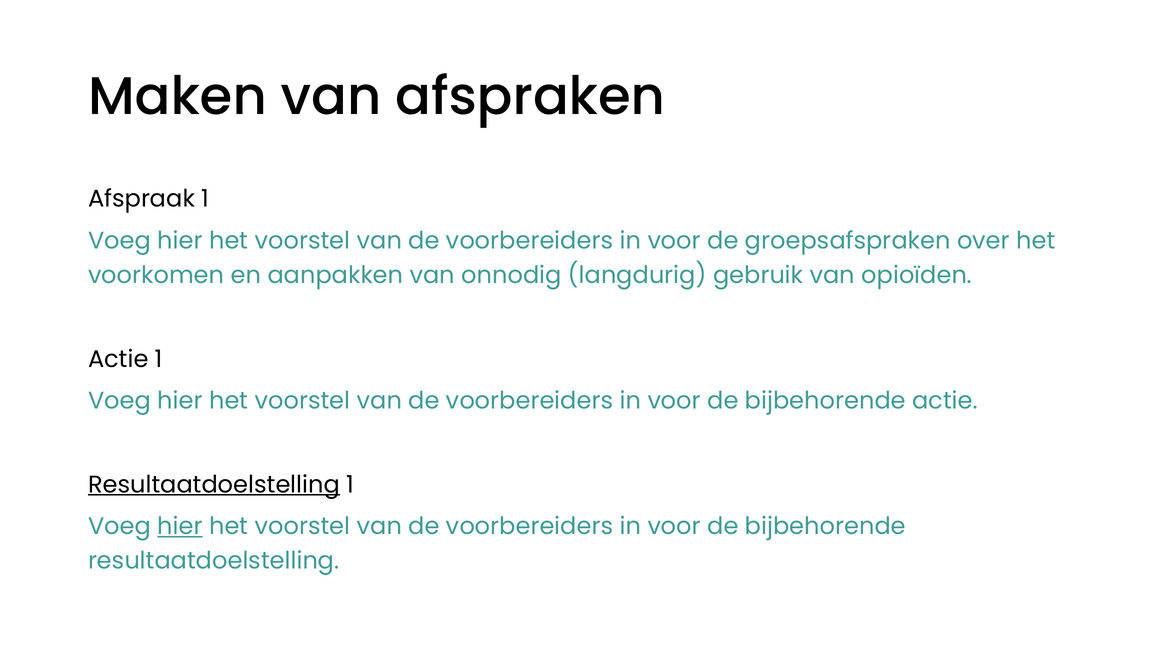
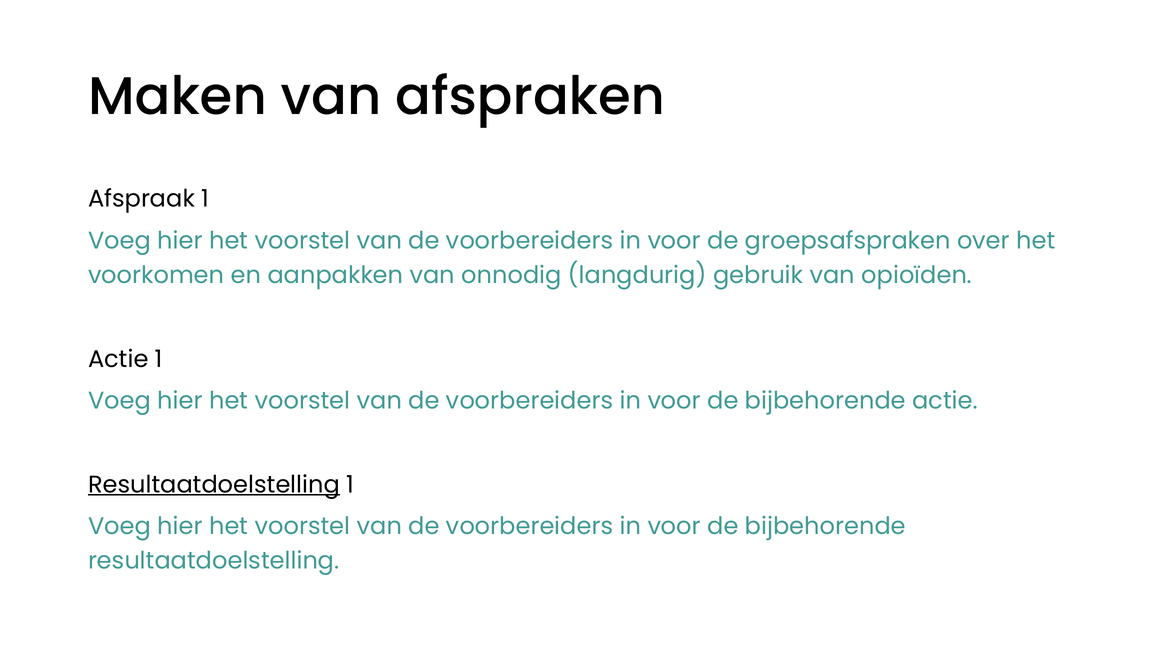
hier at (180, 527) underline: present -> none
